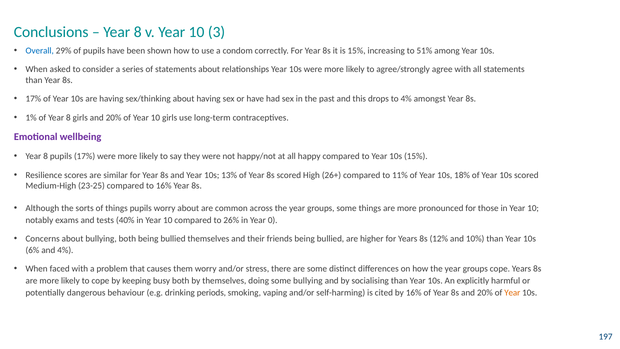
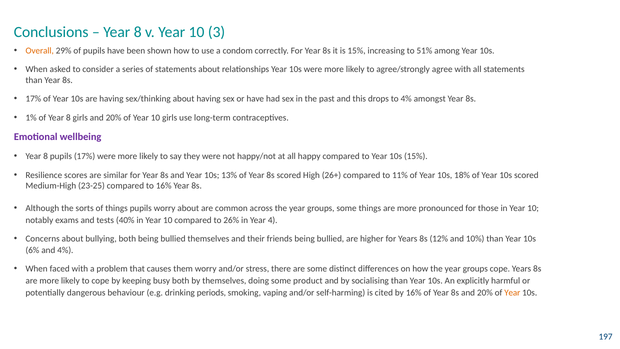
Overall colour: blue -> orange
0: 0 -> 4
some bullying: bullying -> product
